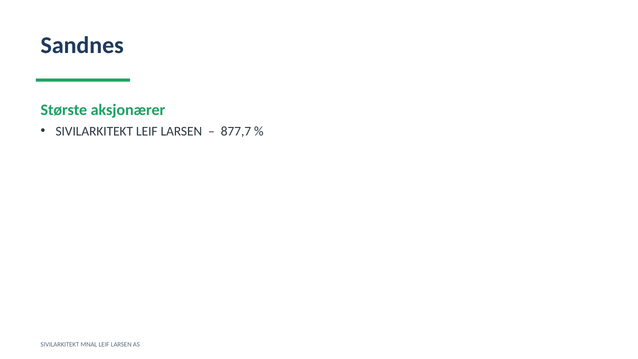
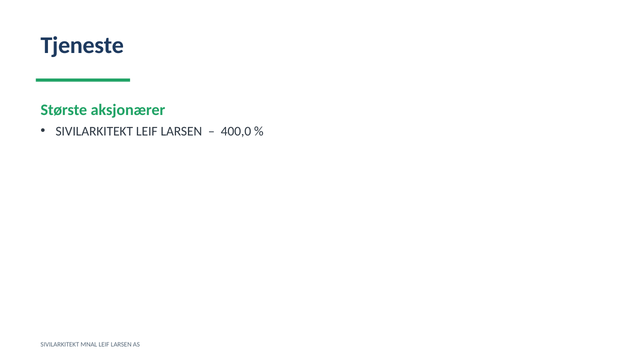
Sandnes: Sandnes -> Tjeneste
877,7: 877,7 -> 400,0
